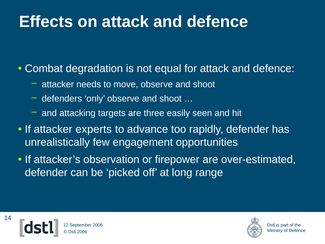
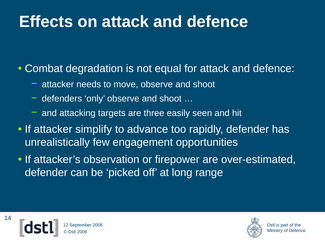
experts: experts -> simplify
